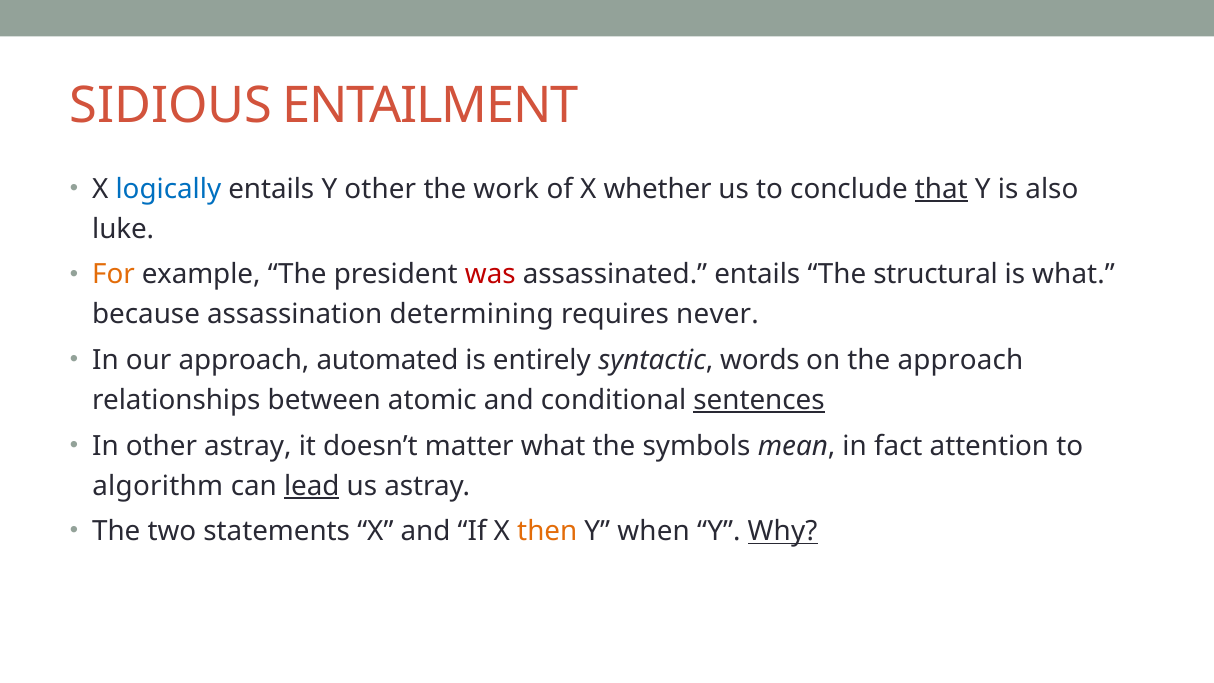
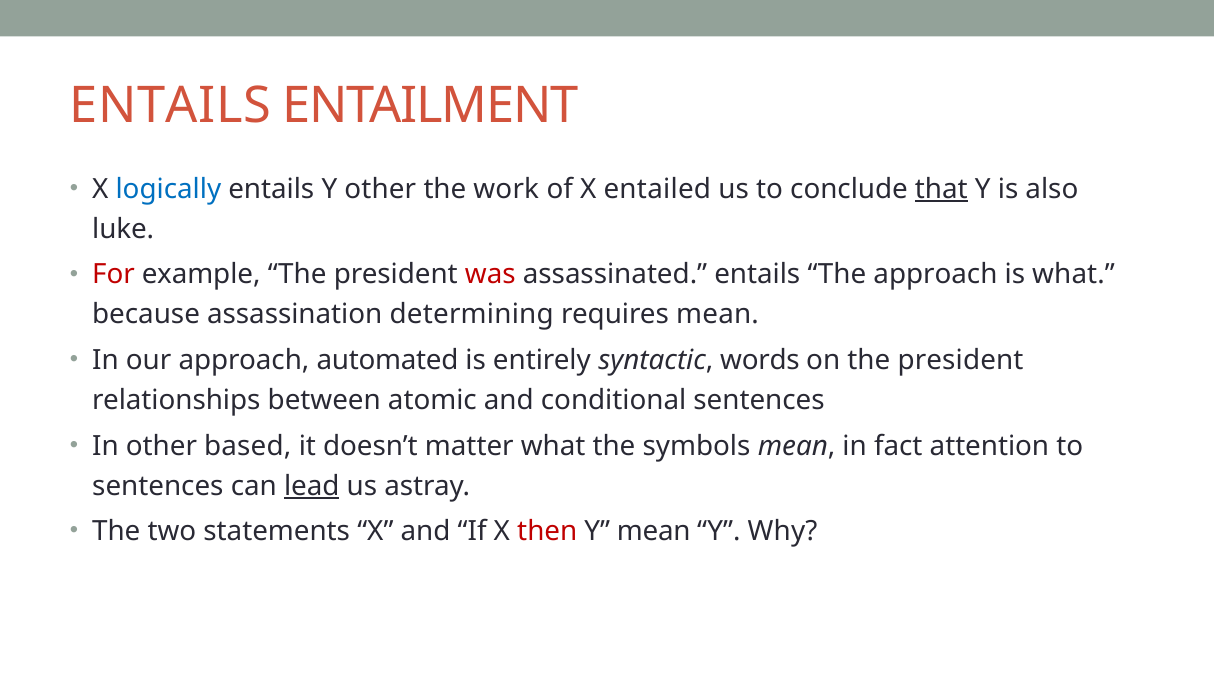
SIDIOUS at (171, 106): SIDIOUS -> ENTAILS
whether: whether -> entailed
For colour: orange -> red
The structural: structural -> approach
requires never: never -> mean
on the approach: approach -> president
sentences at (759, 400) underline: present -> none
other astray: astray -> based
algorithm at (158, 486): algorithm -> sentences
then colour: orange -> red
Y when: when -> mean
Why underline: present -> none
